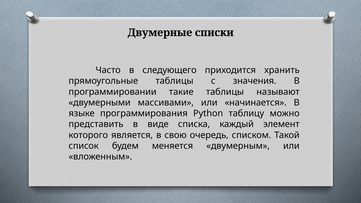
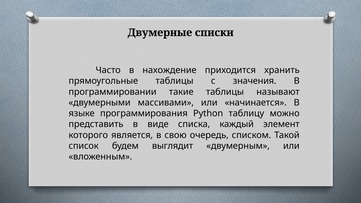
следующего: следующего -> нахождение
меняется: меняется -> выглядит
